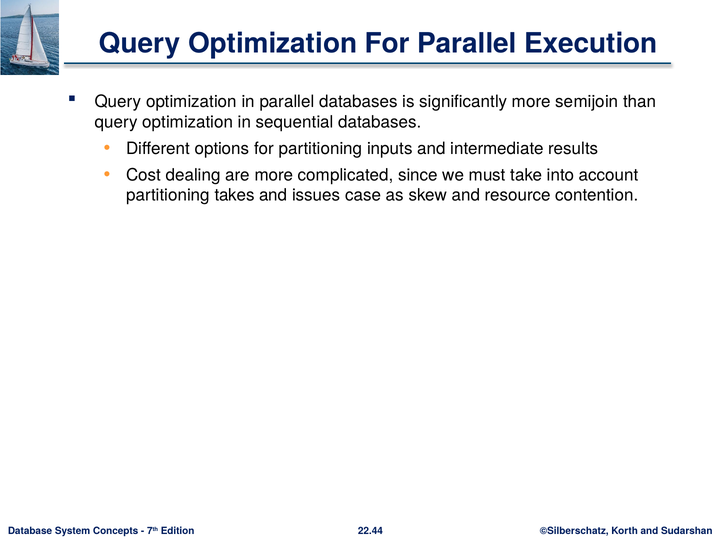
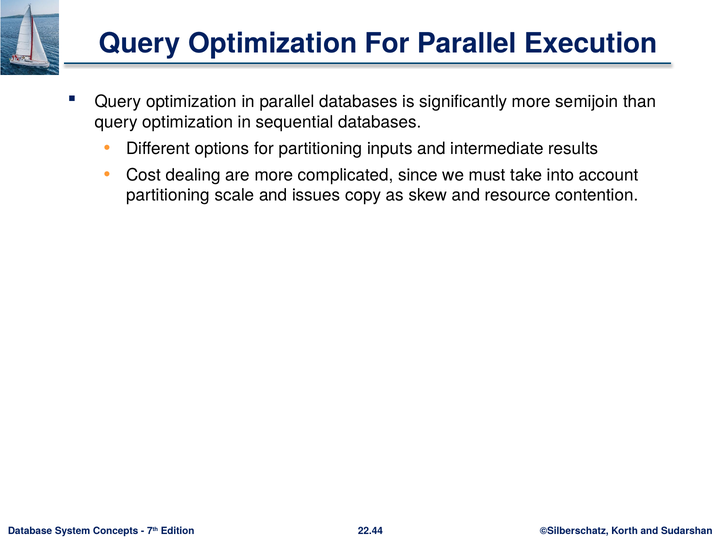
takes: takes -> scale
case: case -> copy
